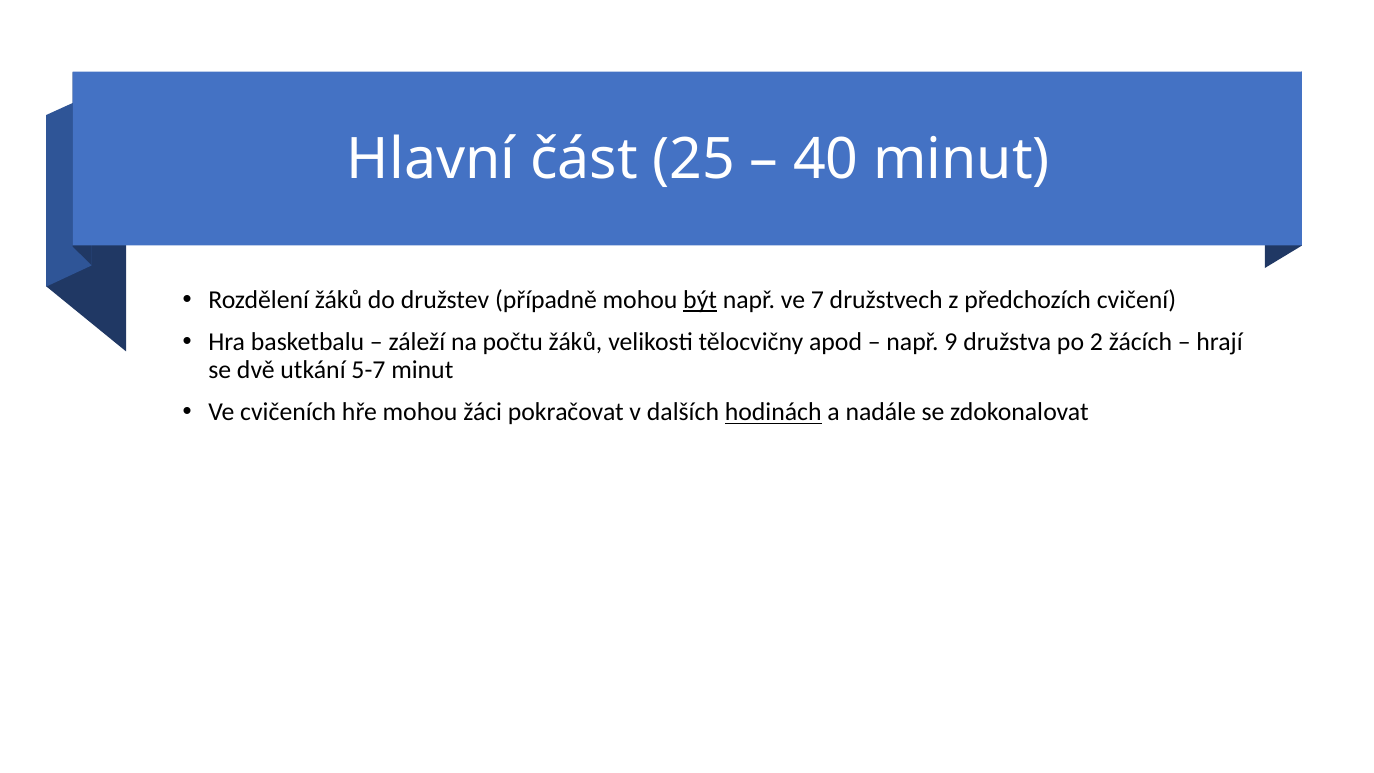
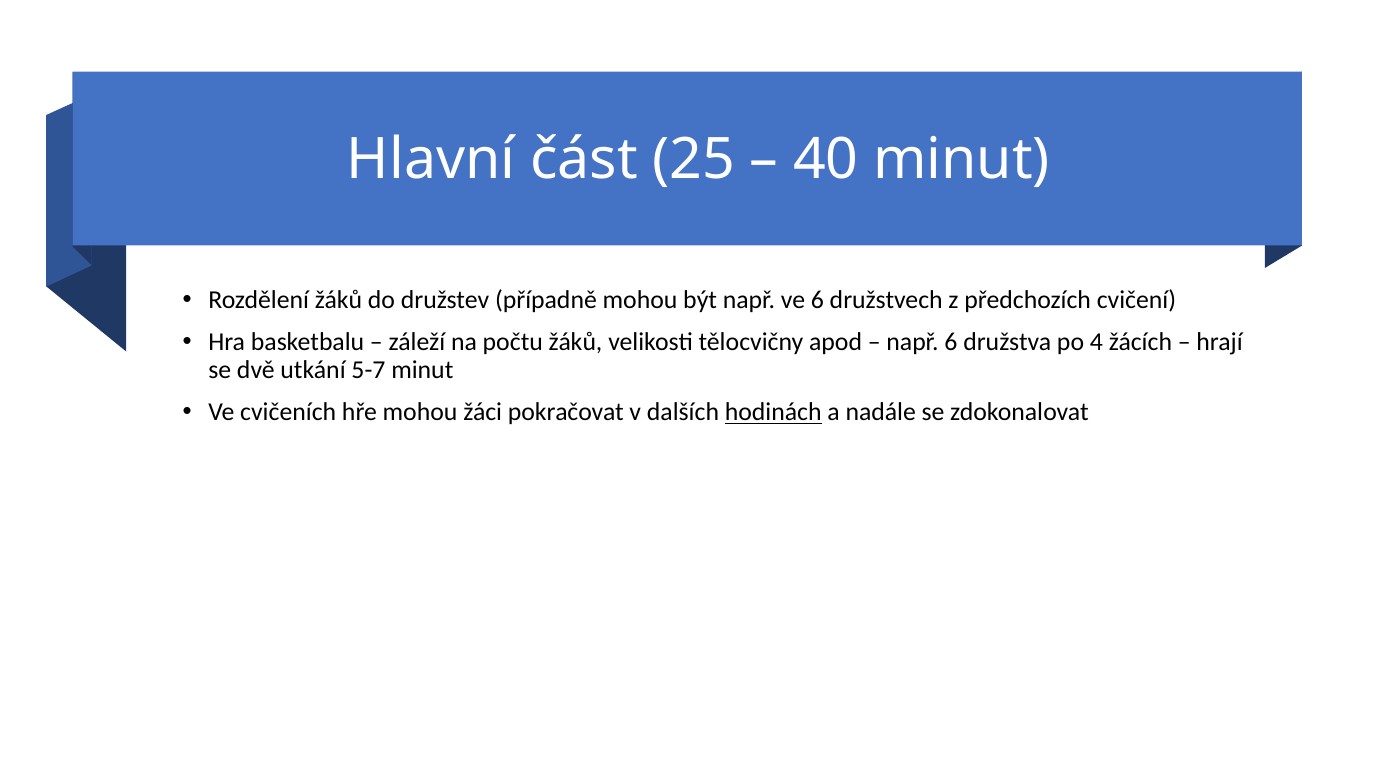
být underline: present -> none
ve 7: 7 -> 6
např 9: 9 -> 6
2: 2 -> 4
